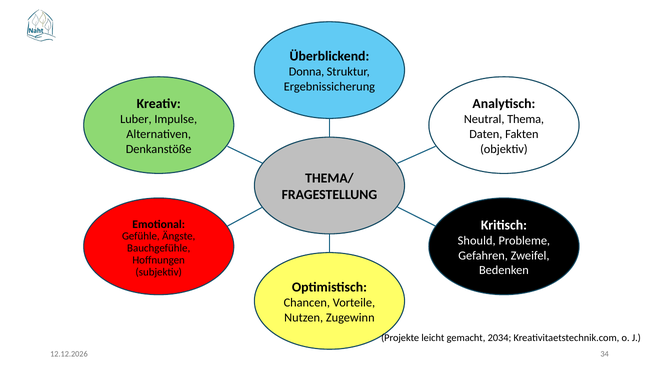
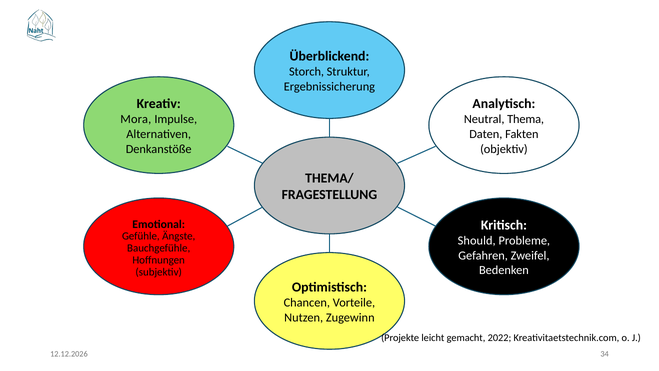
Donna: Donna -> Storch
Luber: Luber -> Mora
2034: 2034 -> 2022
